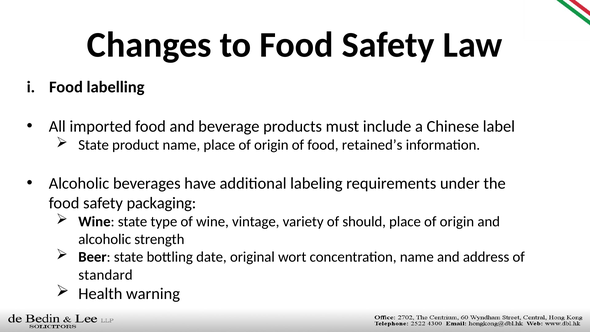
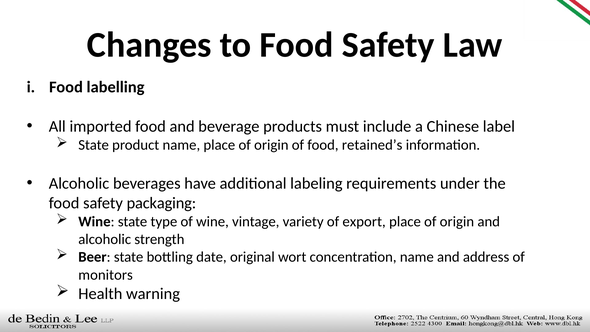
should: should -> export
standard: standard -> monitors
